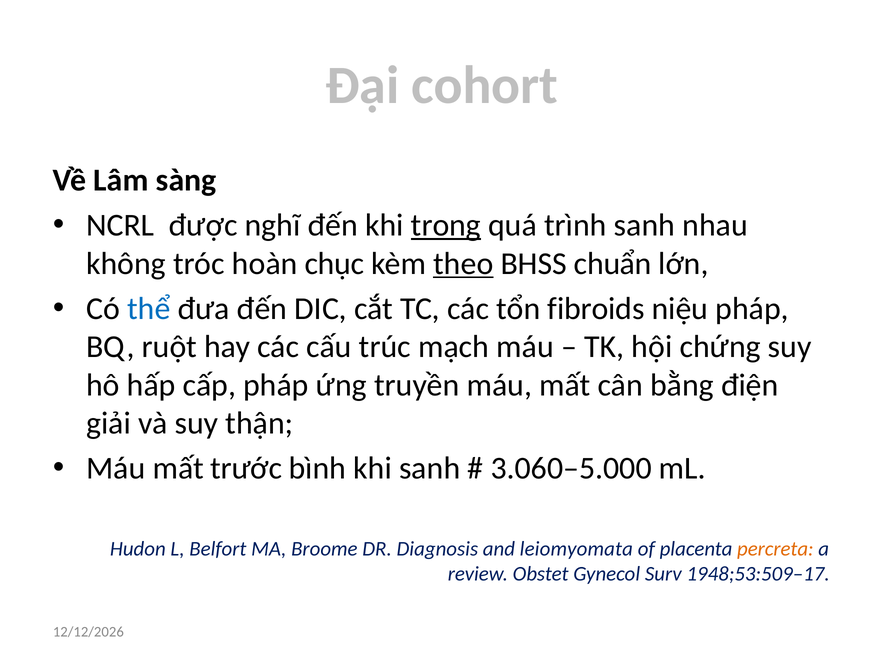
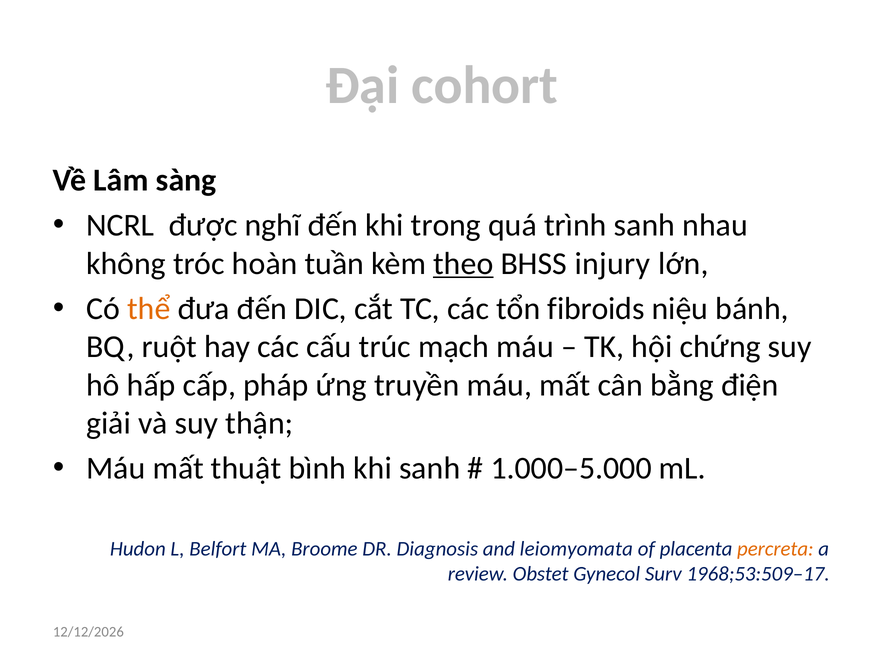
trong underline: present -> none
chục: chục -> tuần
chuẩn: chuẩn -> injury
thể colour: blue -> orange
niệu pháp: pháp -> bánh
trước: trước -> thuật
3.060–5.000: 3.060–5.000 -> 1.000–5.000
1948;53:509–17: 1948;53:509–17 -> 1968;53:509–17
